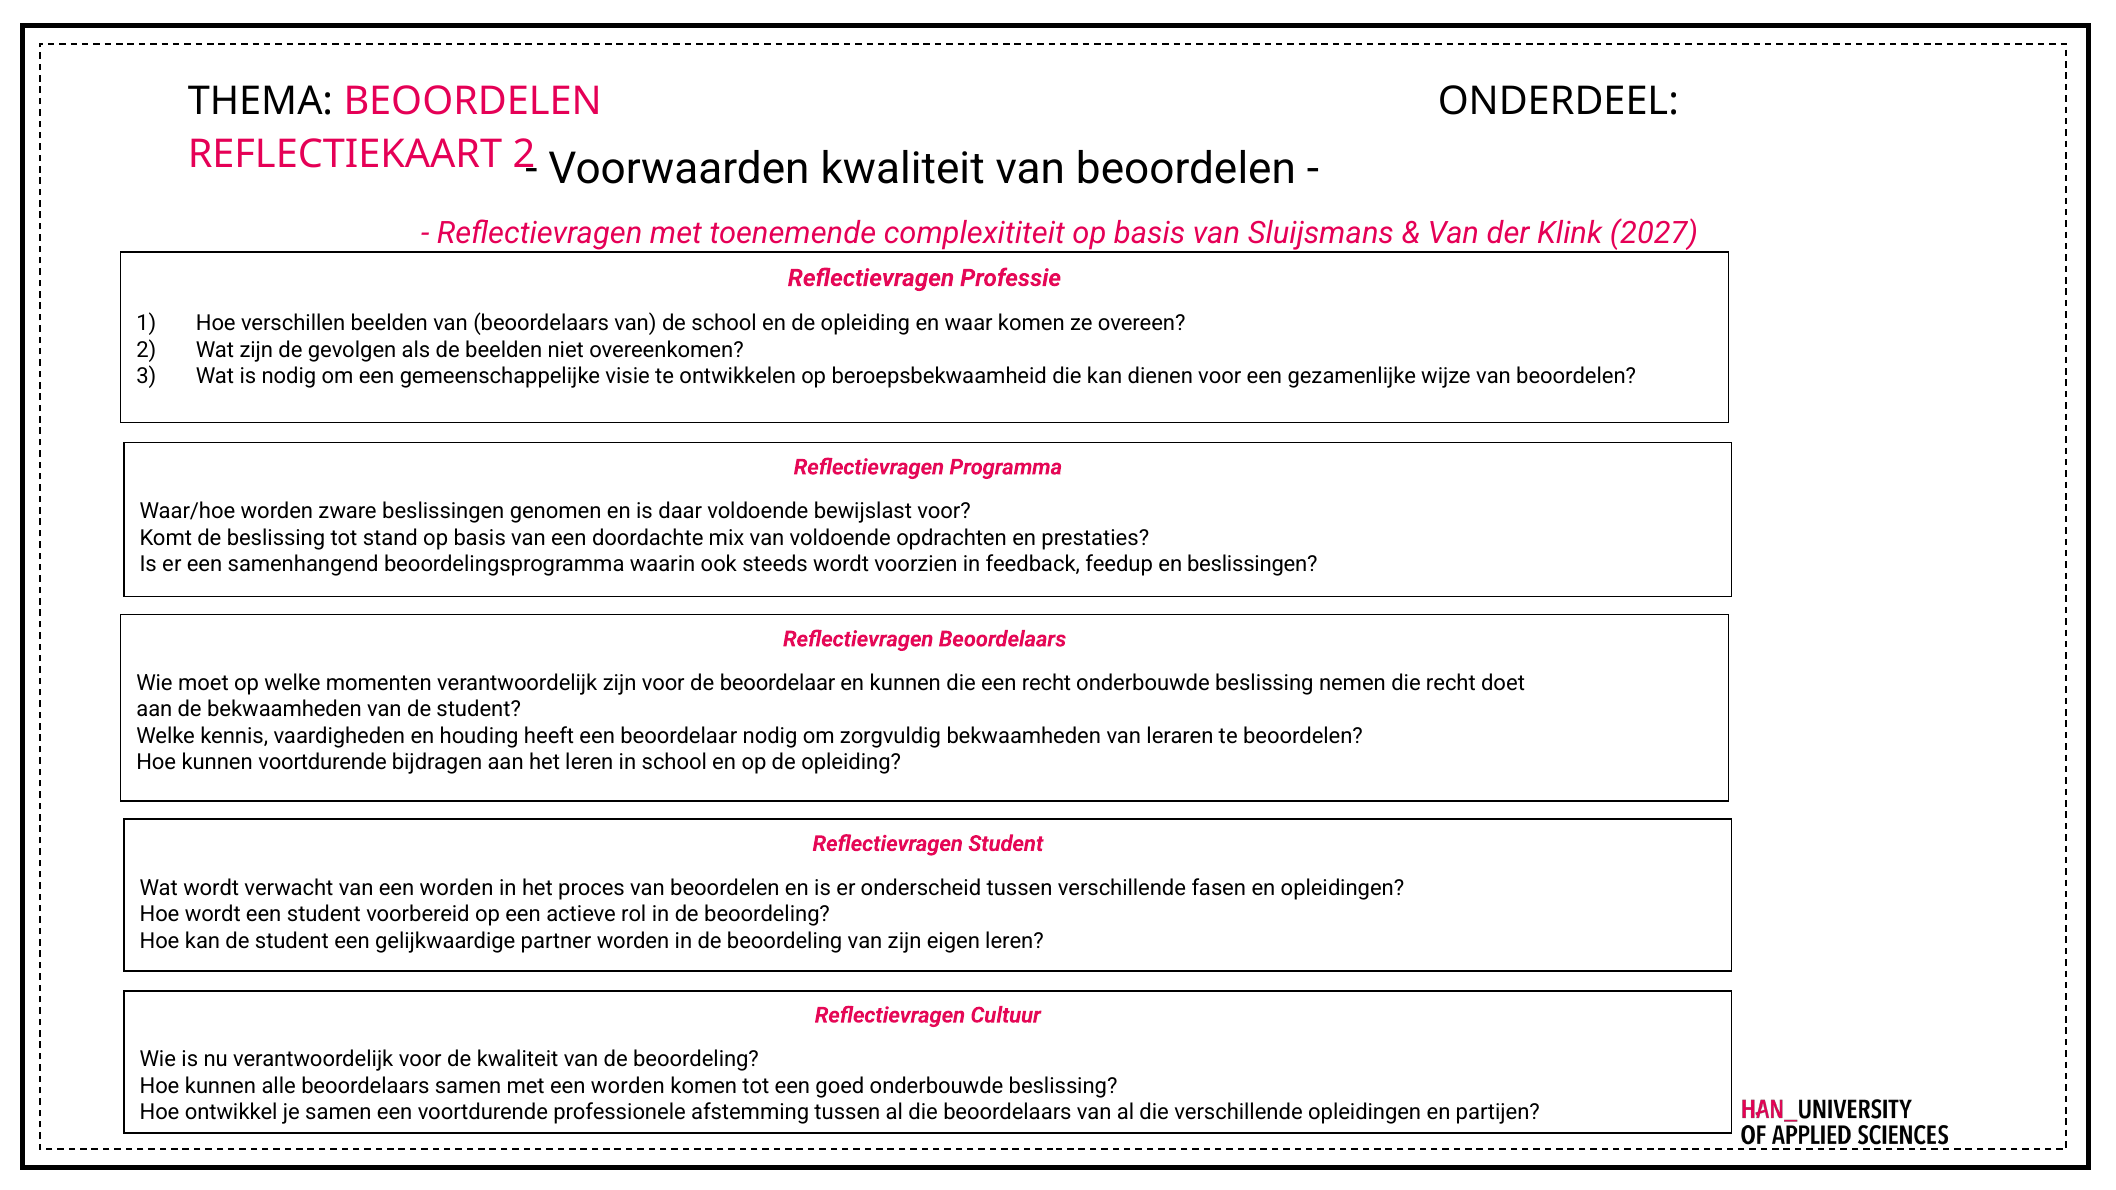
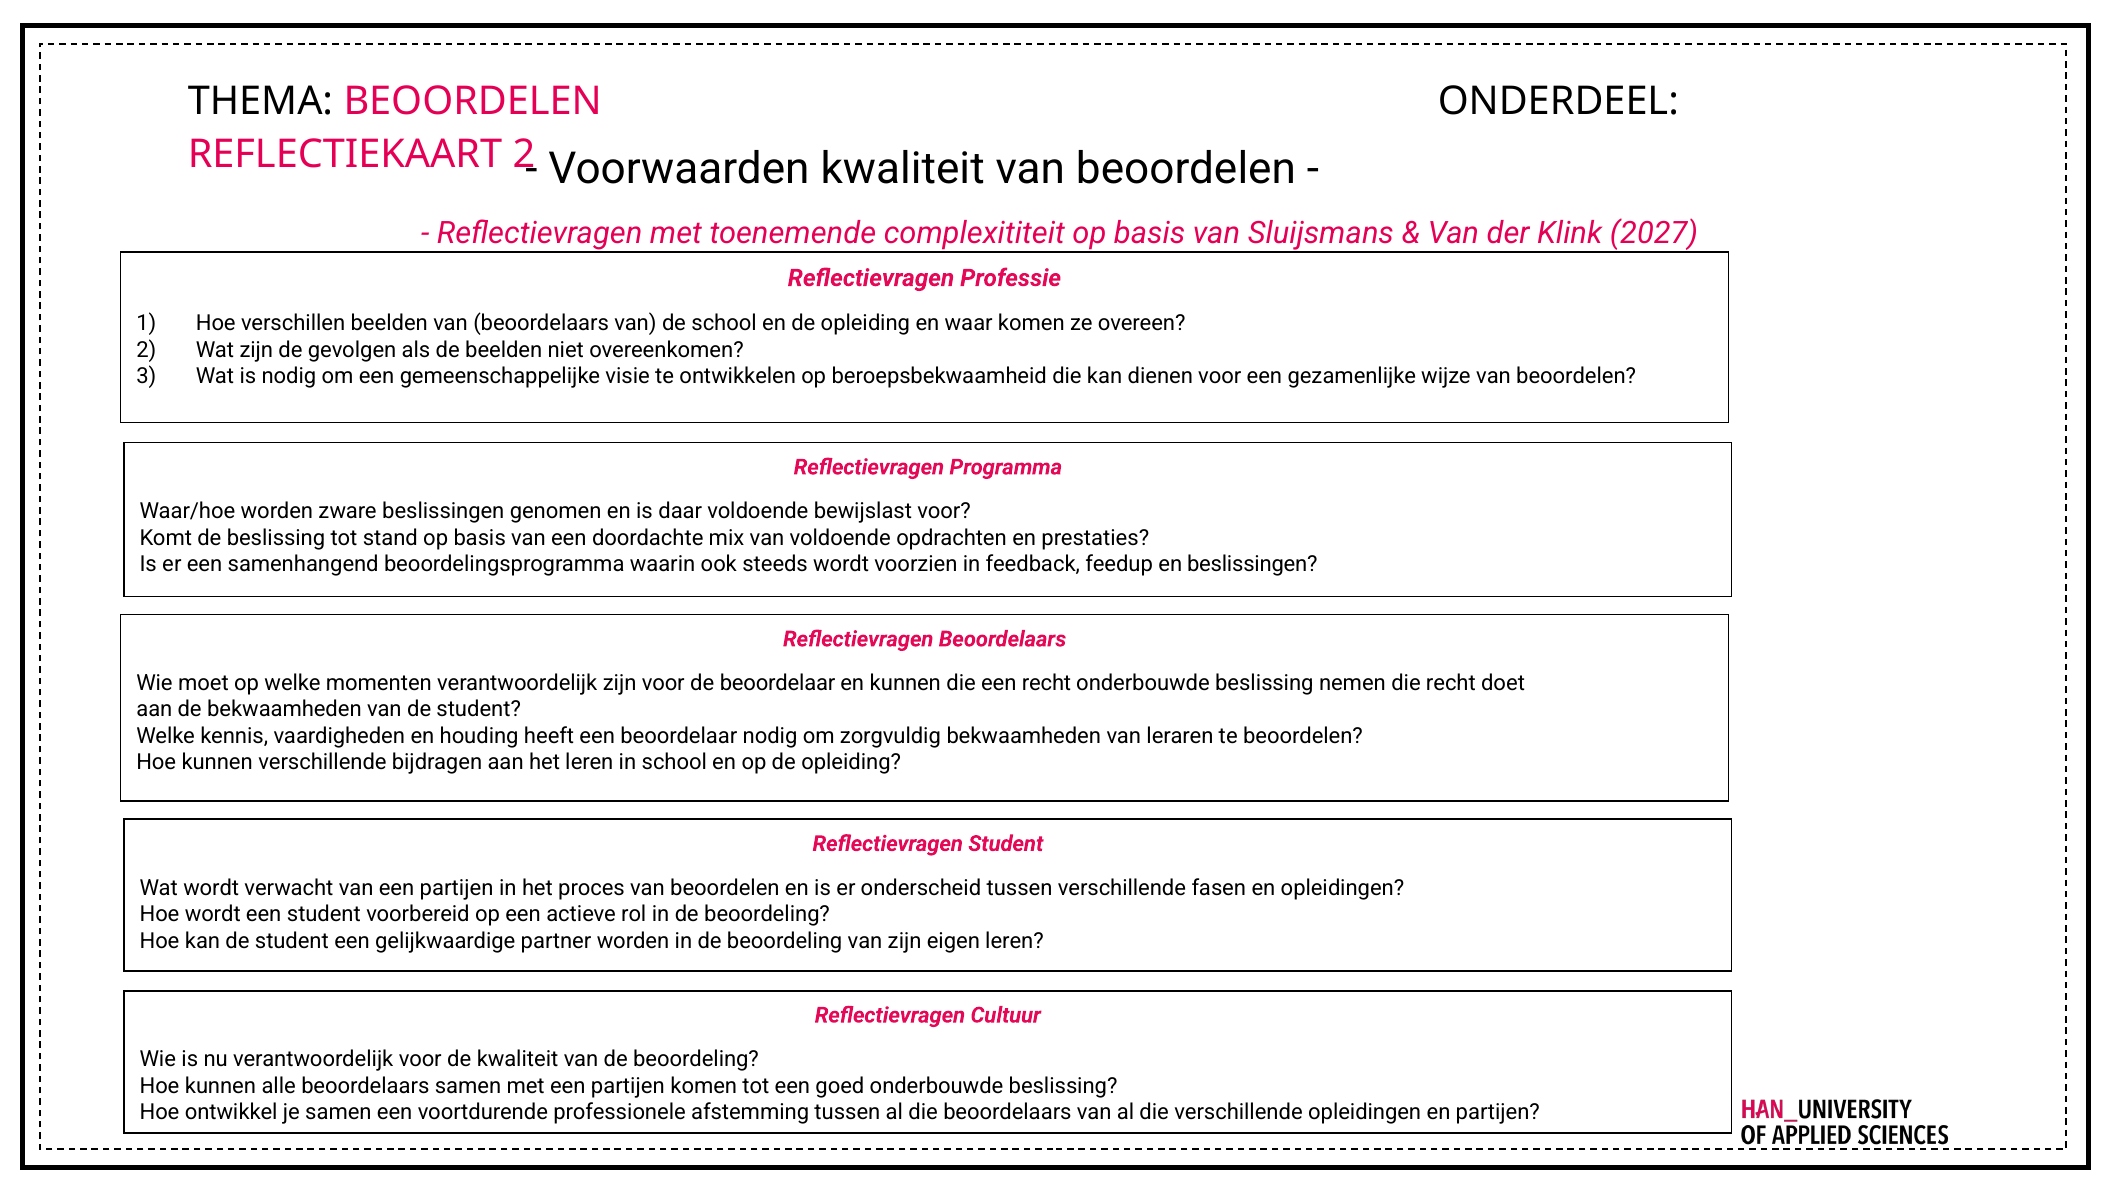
kunnen voortdurende: voortdurende -> verschillende
van een worden: worden -> partijen
met een worden: worden -> partijen
